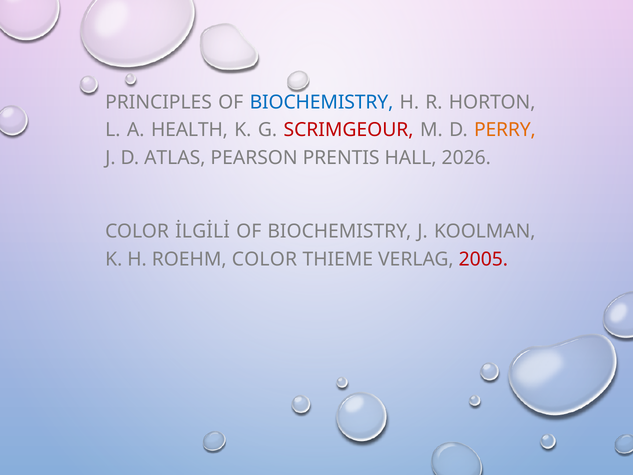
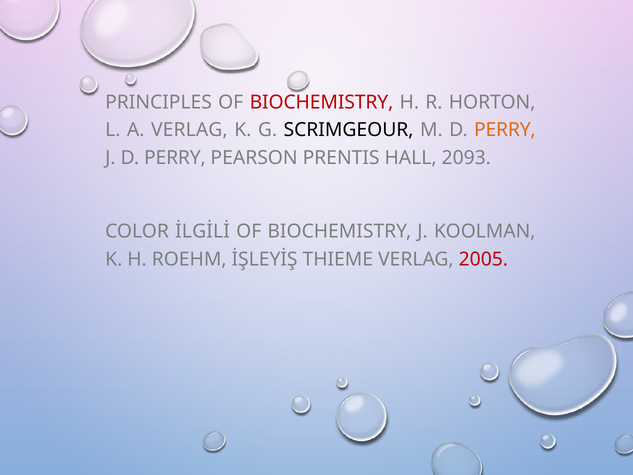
BIOCHEMISTRY at (322, 102) colour: blue -> red
A HEALTH: HEALTH -> VERLAG
SCRIMGEOUR colour: red -> black
J D ATLAS: ATLAS -> PERRY
2026: 2026 -> 2093
ROEHM COLOR: COLOR -> İŞLEYİŞ
